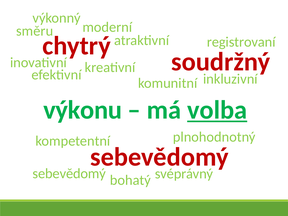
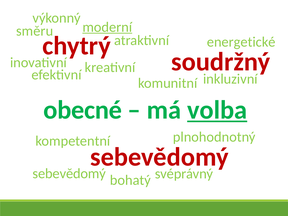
moderní underline: none -> present
registrovaní: registrovaní -> energetické
výkonu: výkonu -> obecné
